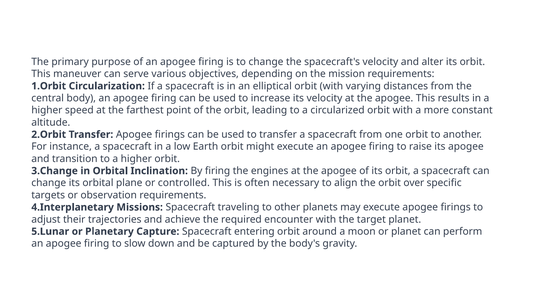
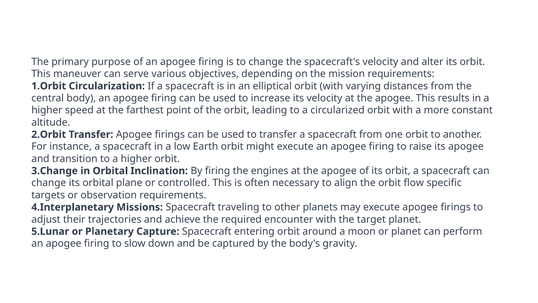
over: over -> flow
